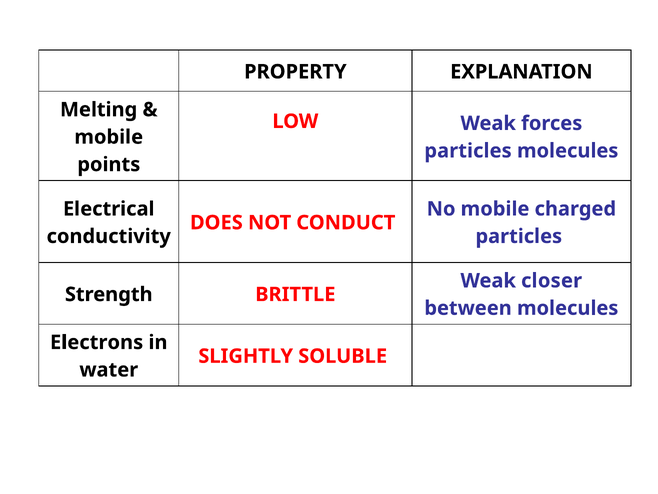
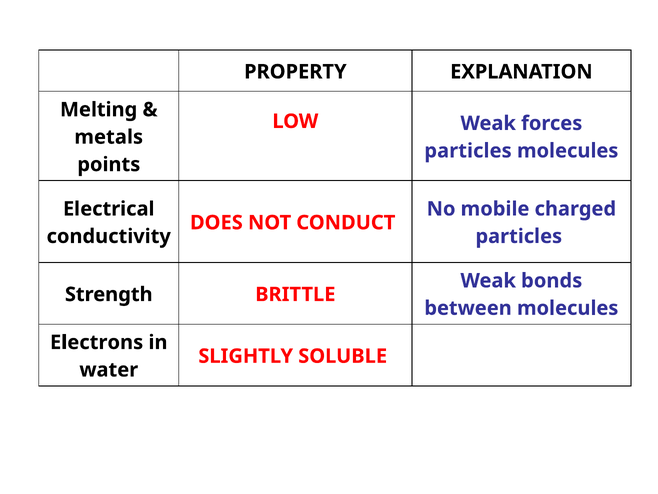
mobile at (109, 137): mobile -> metals
closer: closer -> bonds
